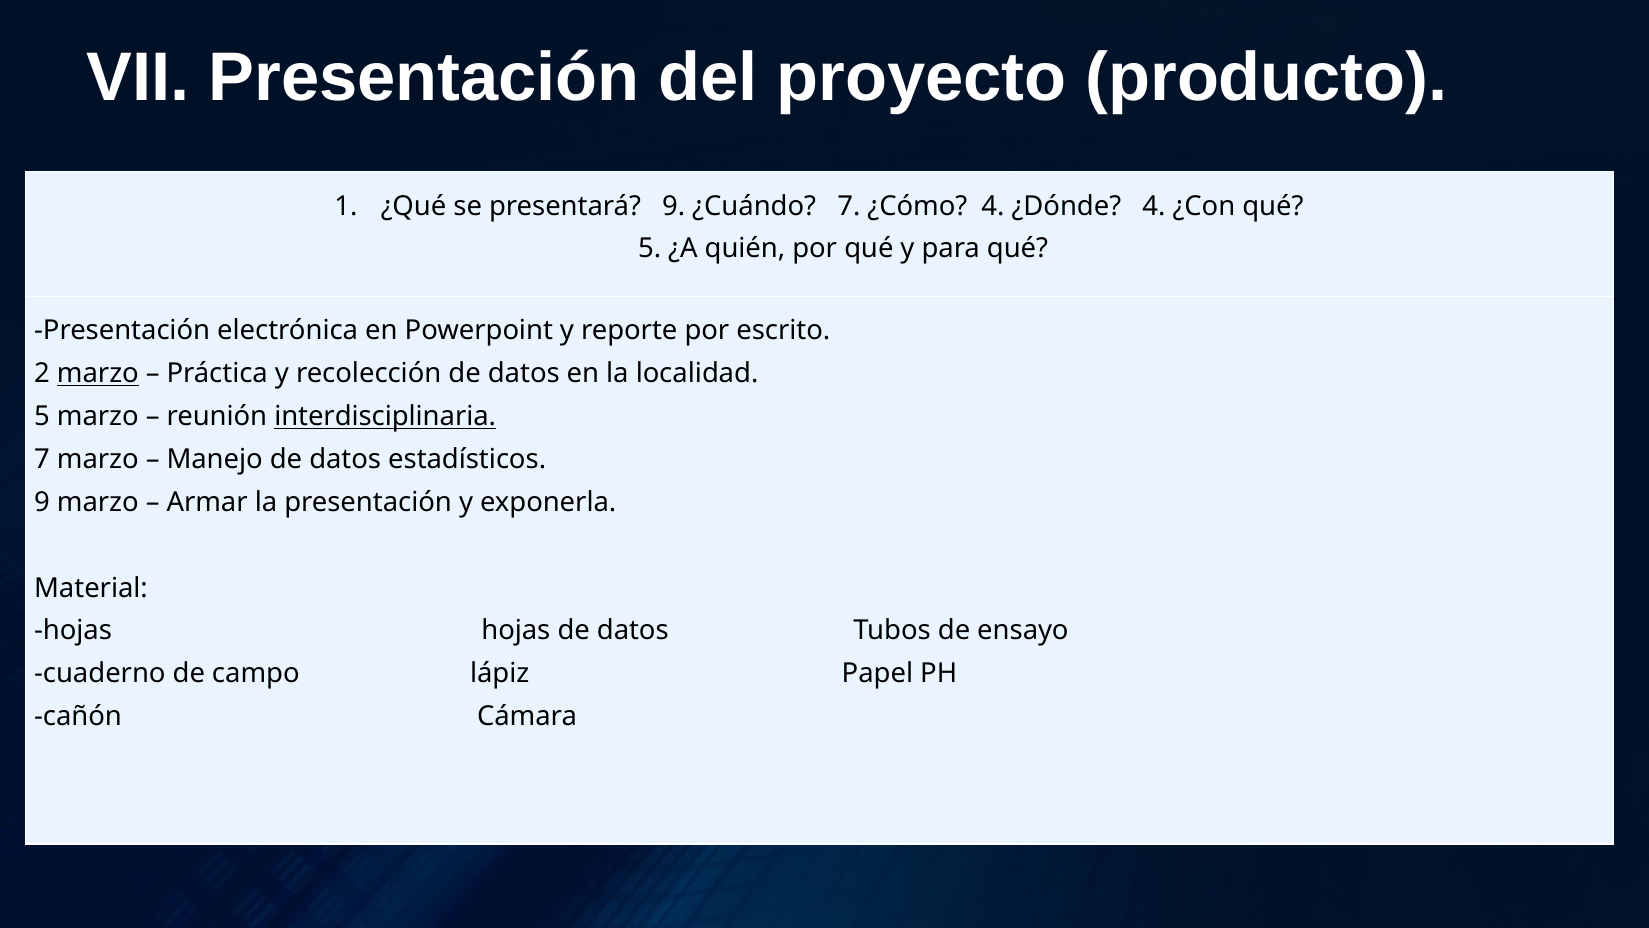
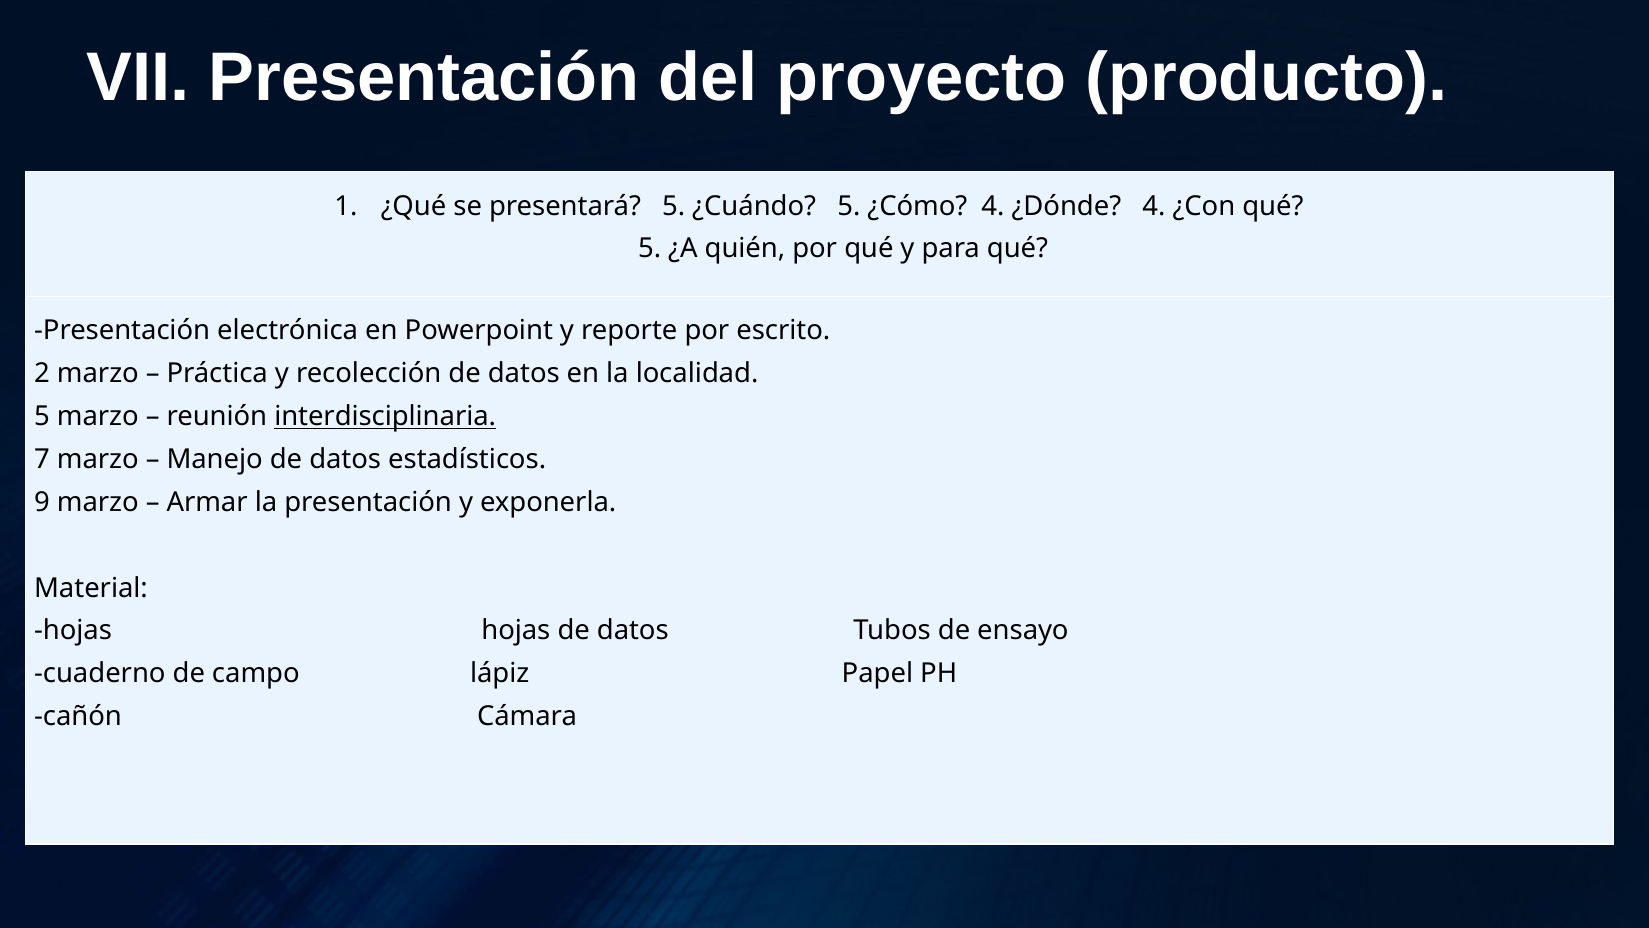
presentará 9: 9 -> 5
¿Cuándo 7: 7 -> 5
marzo at (98, 374) underline: present -> none
